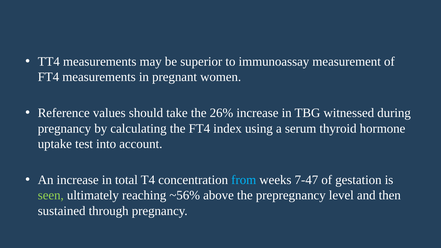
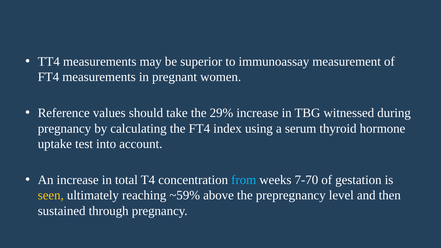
26%: 26% -> 29%
7-47: 7-47 -> 7-70
seen colour: light green -> yellow
~56%: ~56% -> ~59%
